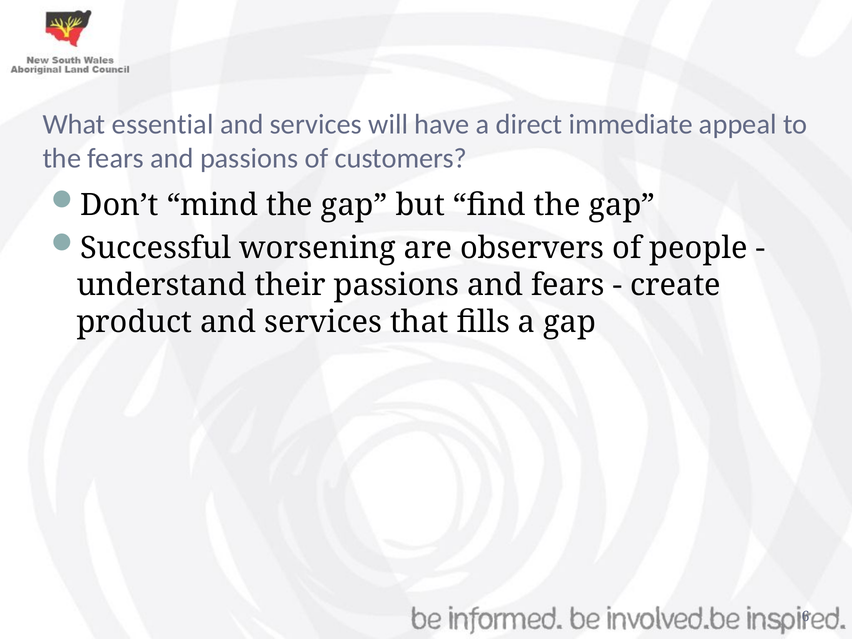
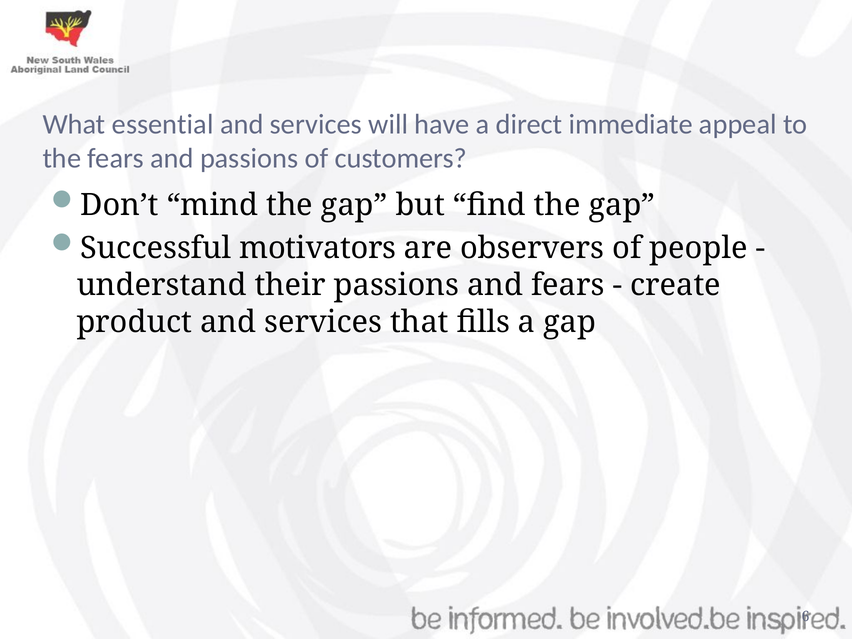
worsening: worsening -> motivators
